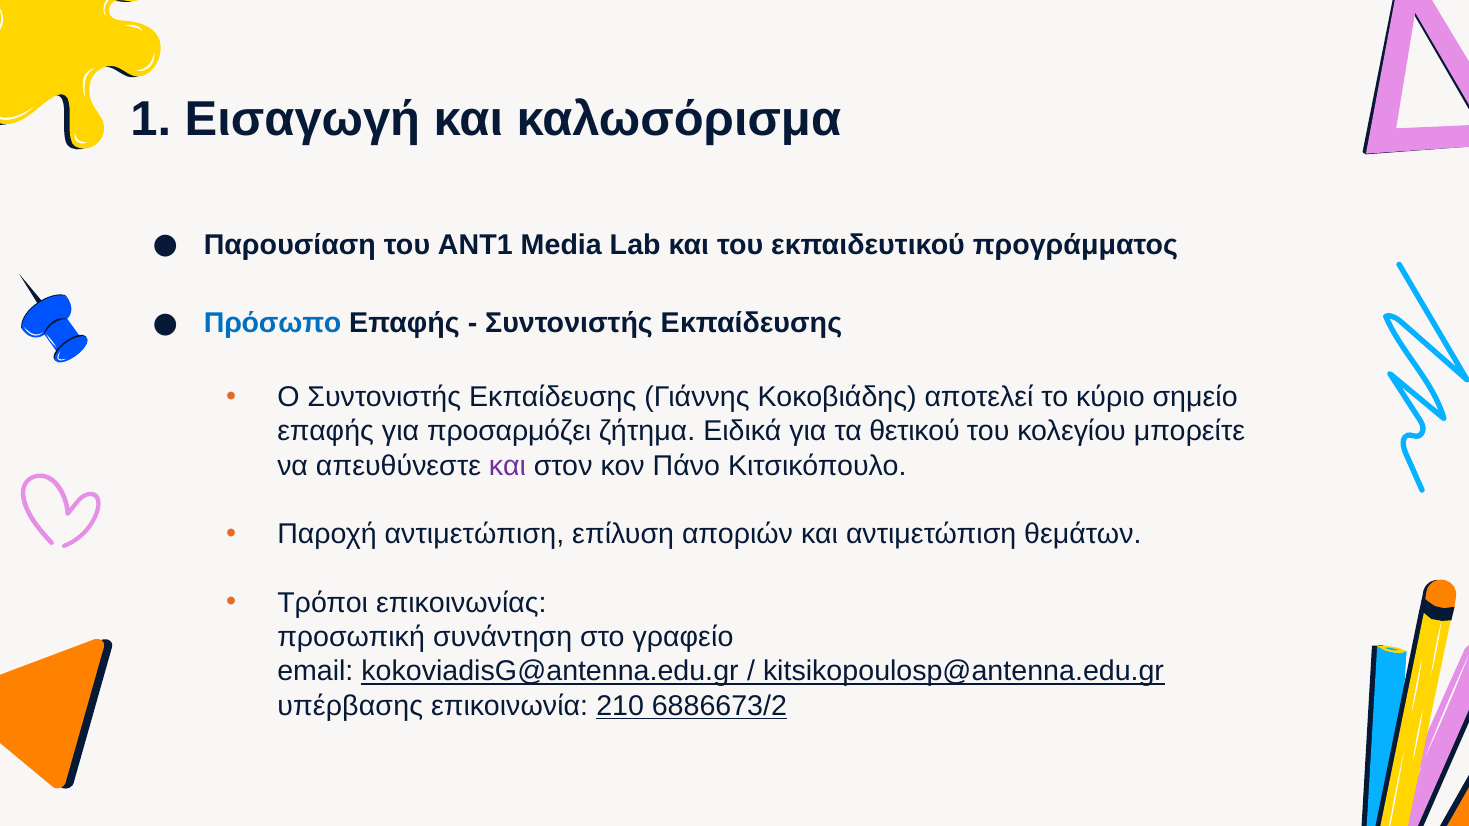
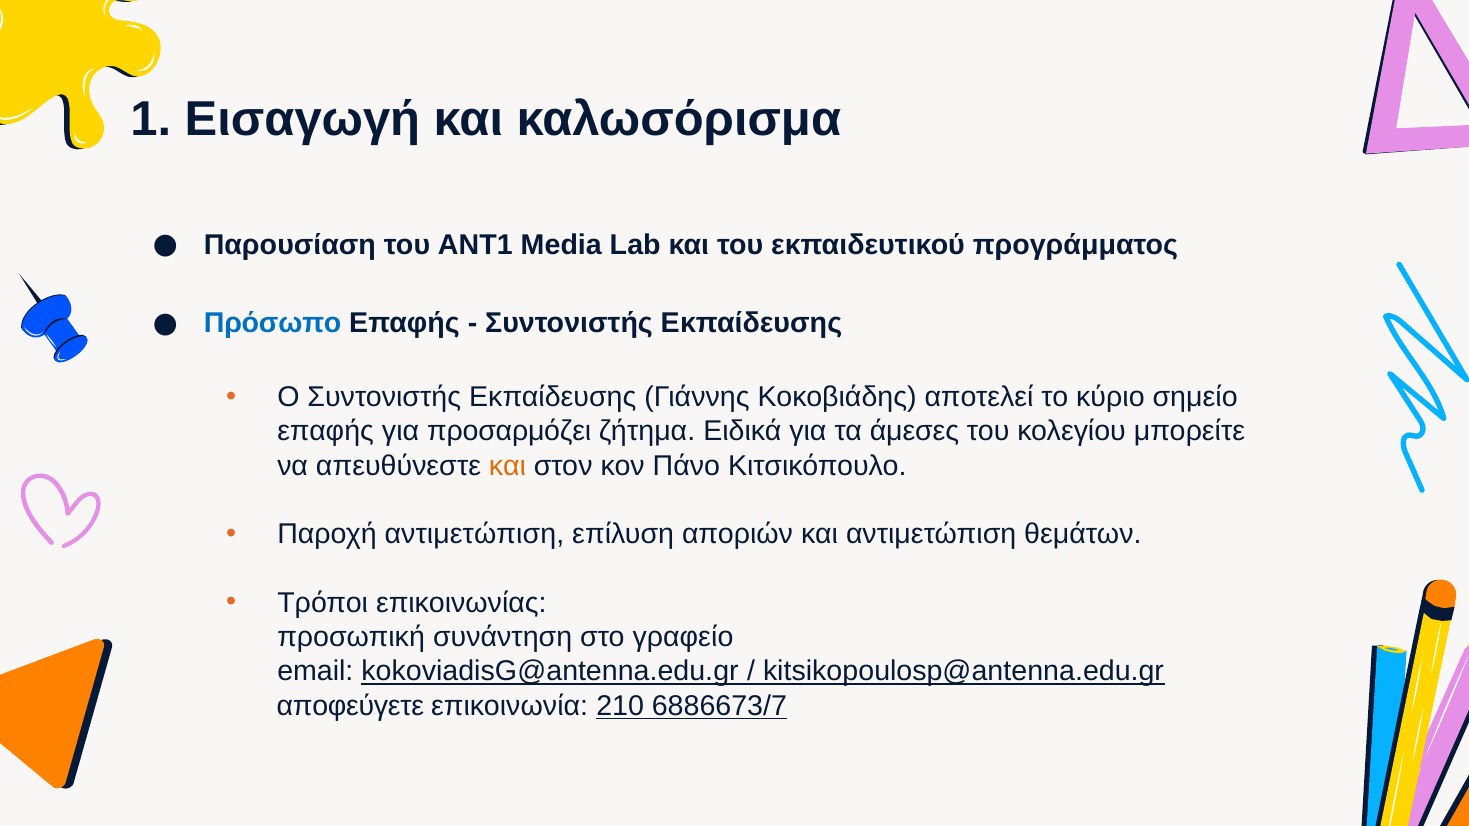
θετικού: θετικού -> άμεσες
και at (507, 466) colour: purple -> orange
υπέρβασης: υπέρβασης -> αποφεύγετε
6886673/2: 6886673/2 -> 6886673/7
